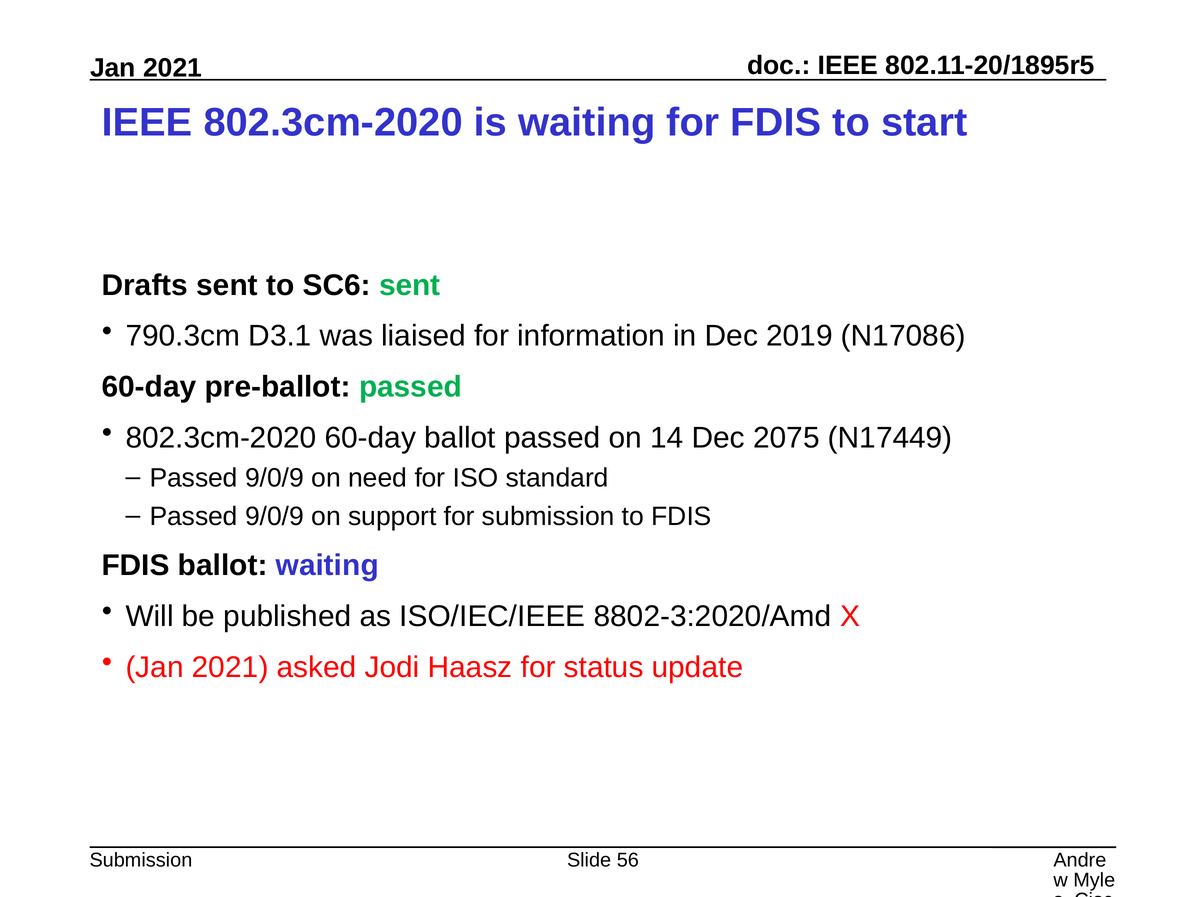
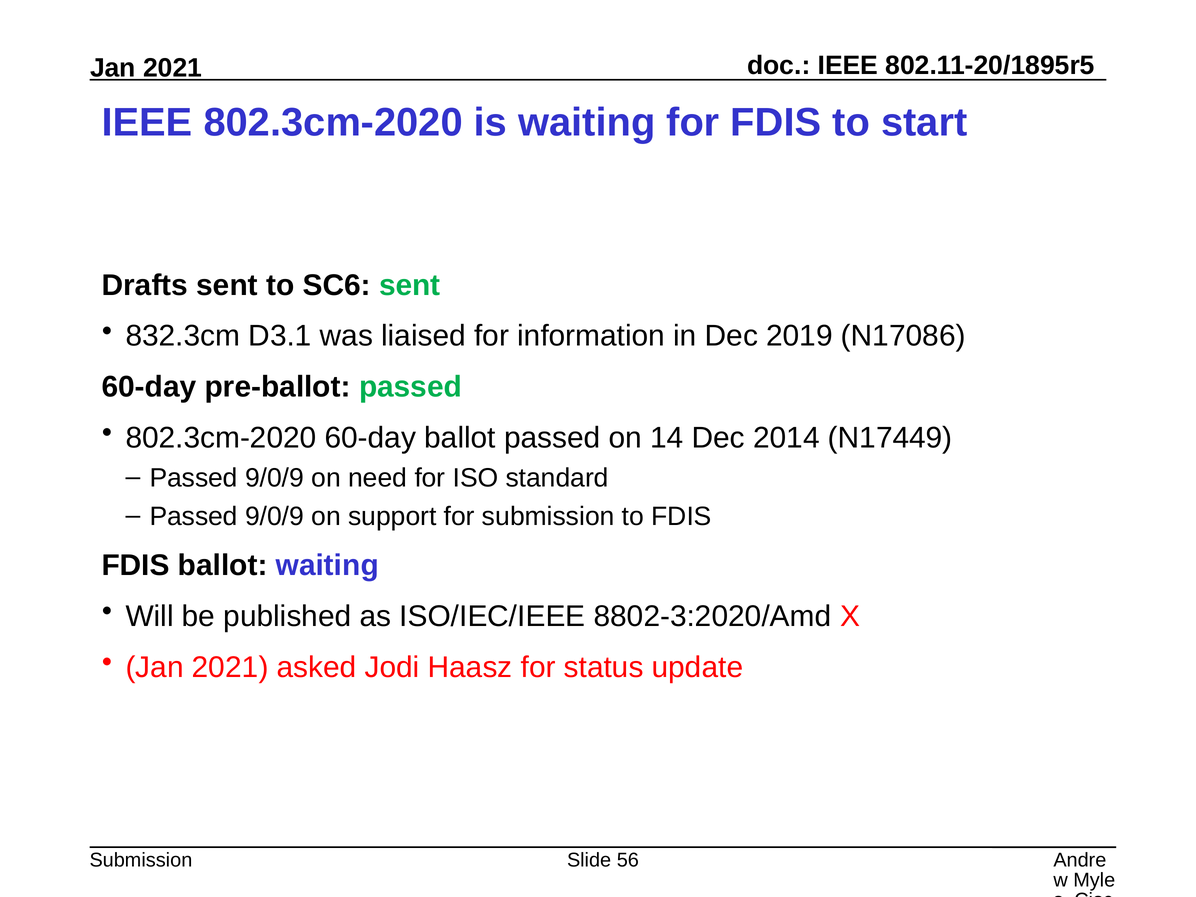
790.3cm: 790.3cm -> 832.3cm
2075: 2075 -> 2014
